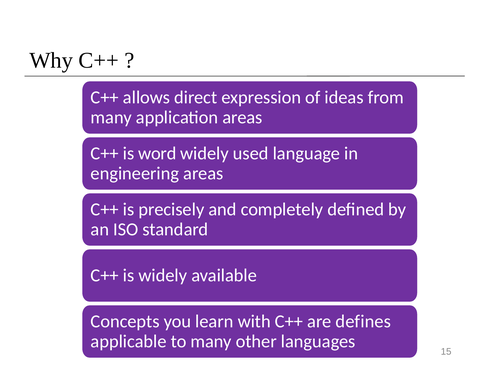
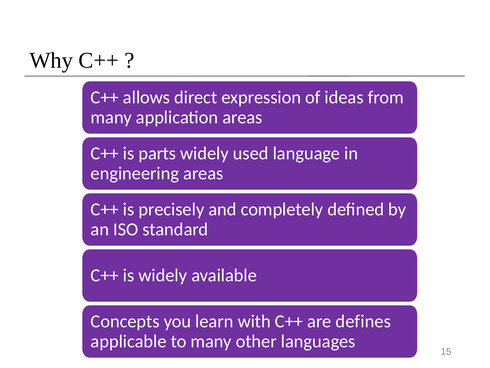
word: word -> parts
